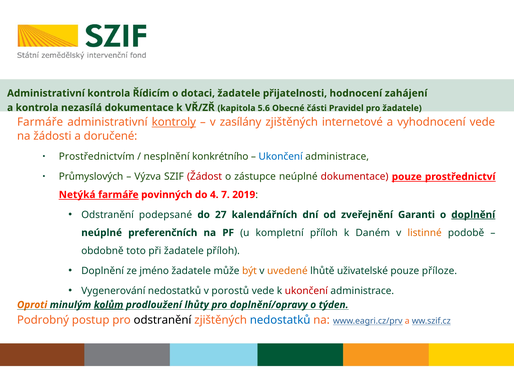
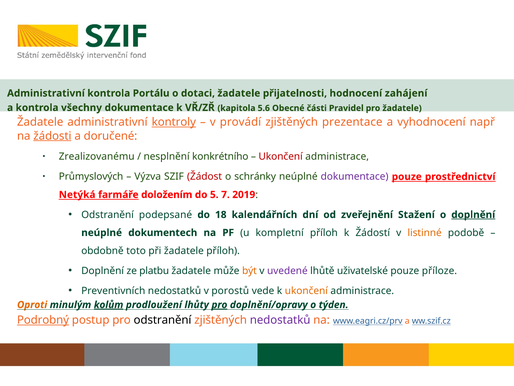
Řídicím: Řídicím -> Portálu
nezasílá: nezasílá -> všechny
Farmáře at (40, 122): Farmáře -> Žadatele
zasílány: zasílány -> provádí
internetové: internetové -> prezentace
vyhodnocení vede: vede -> např
žádosti underline: none -> present
Prostřednictvím: Prostřednictvím -> Zrealizovanému
Ukončení at (281, 156) colour: blue -> red
zástupce: zástupce -> schránky
dokumentace at (355, 176) colour: red -> purple
povinných: povinných -> doložením
4: 4 -> 5
27: 27 -> 18
Garanti: Garanti -> Stažení
preferenčních: preferenčních -> dokumentech
Daném: Daném -> Žádostí
jméno: jméno -> platbu
uvedené colour: orange -> purple
Vygenerování: Vygenerování -> Preventivních
ukončení at (306, 290) colour: red -> orange
pro at (219, 304) underline: none -> present
Podrobný underline: none -> present
nedostatků at (280, 320) colour: blue -> purple
